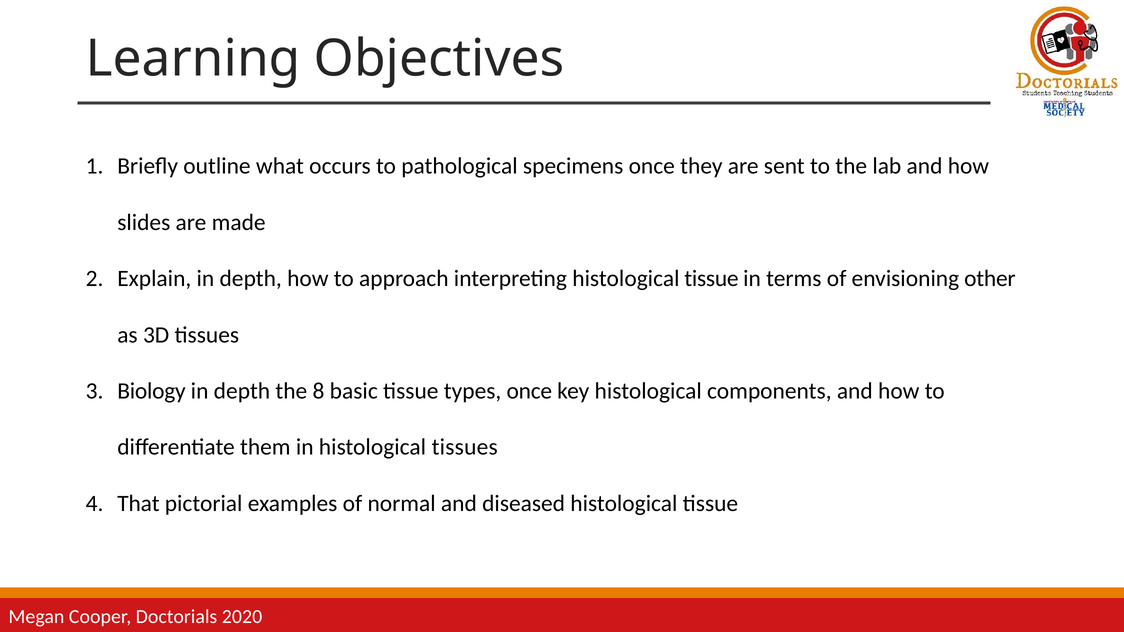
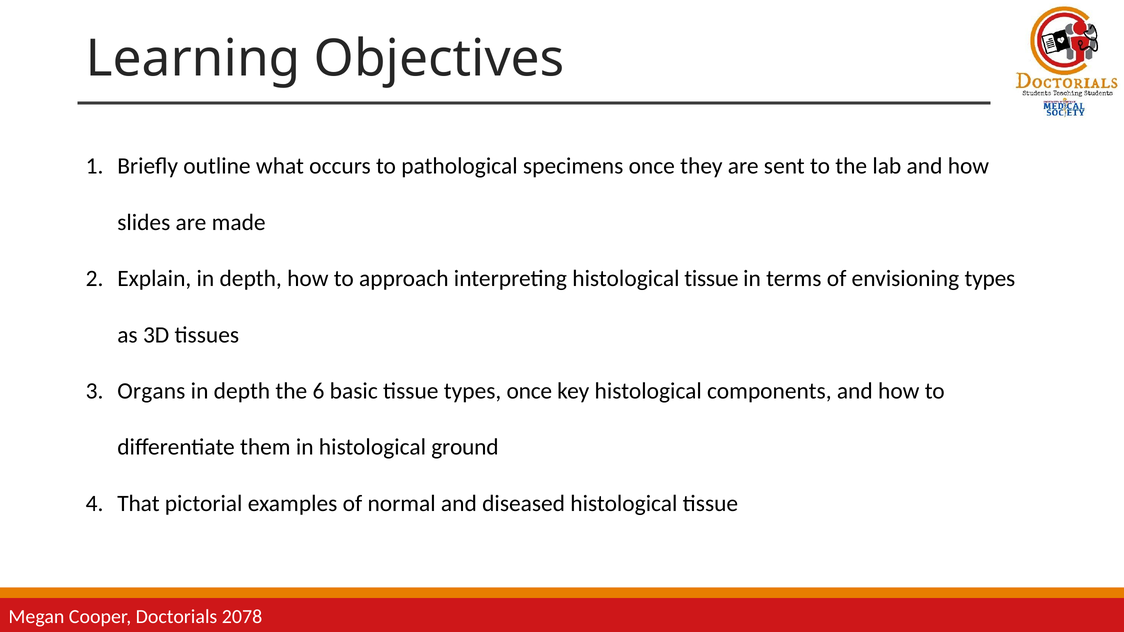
envisioning other: other -> types
Biology: Biology -> Organs
8: 8 -> 6
histological tissues: tissues -> ground
2020: 2020 -> 2078
